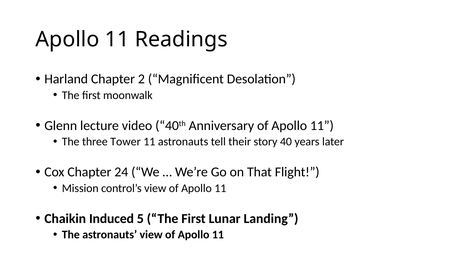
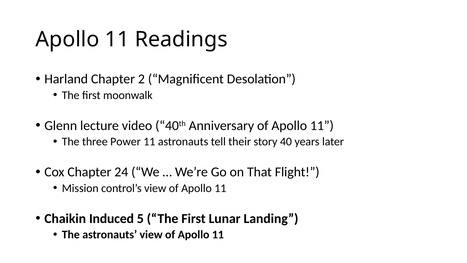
Tower: Tower -> Power
